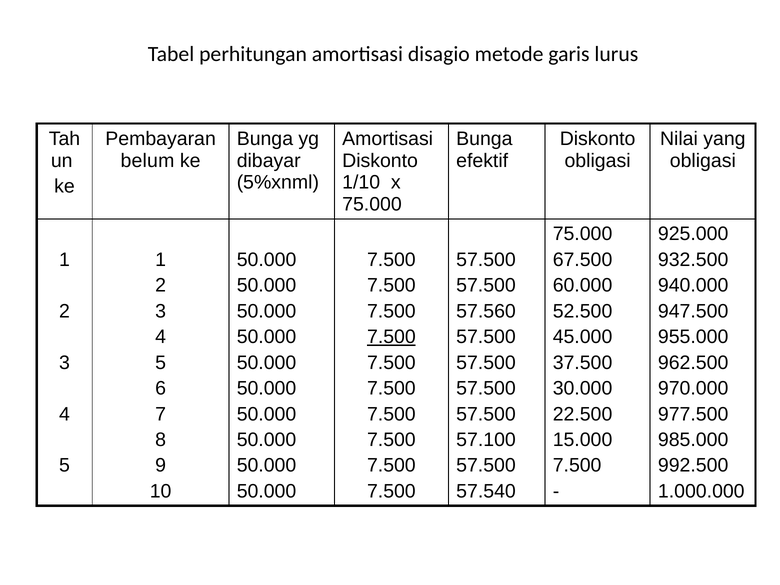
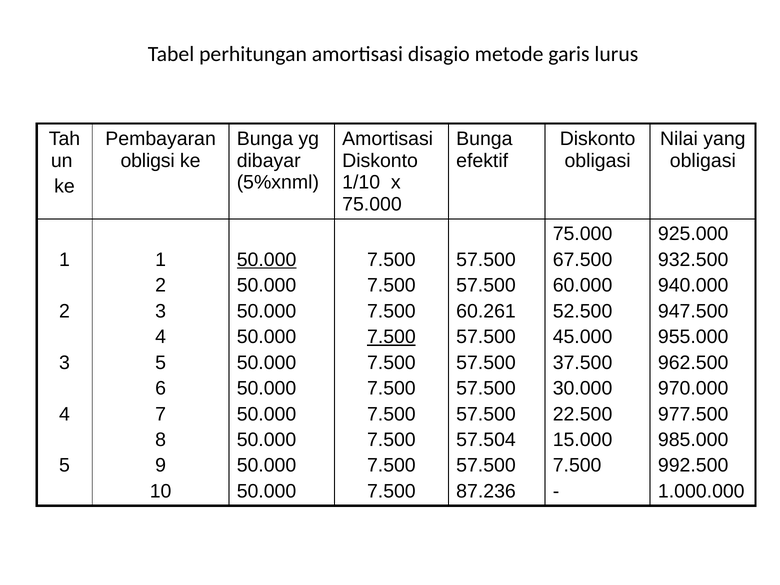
belum: belum -> obligsi
50.000 at (267, 260) underline: none -> present
57.560: 57.560 -> 60.261
57.100: 57.100 -> 57.504
57.540: 57.540 -> 87.236
